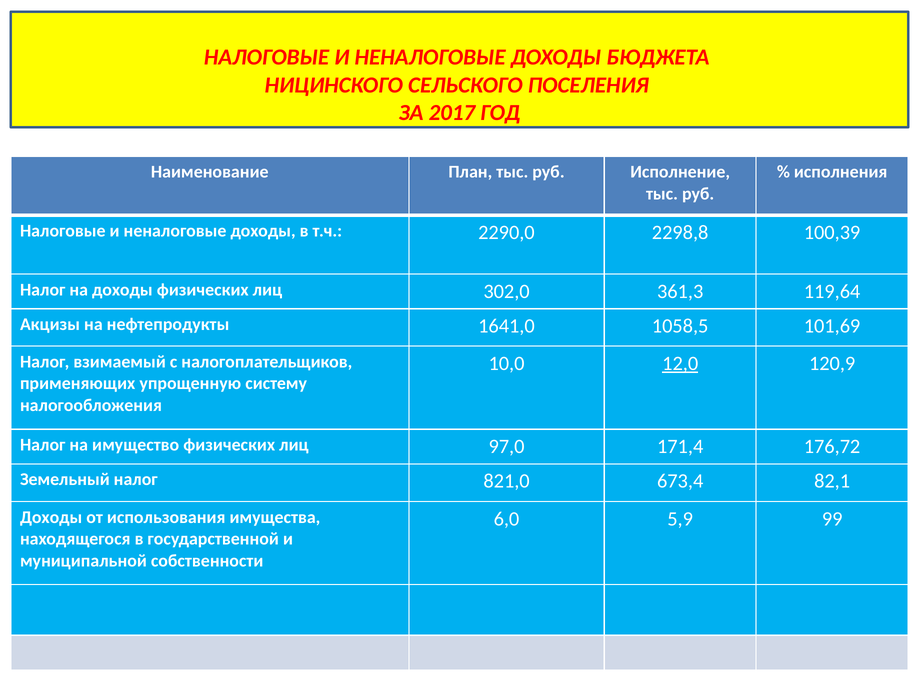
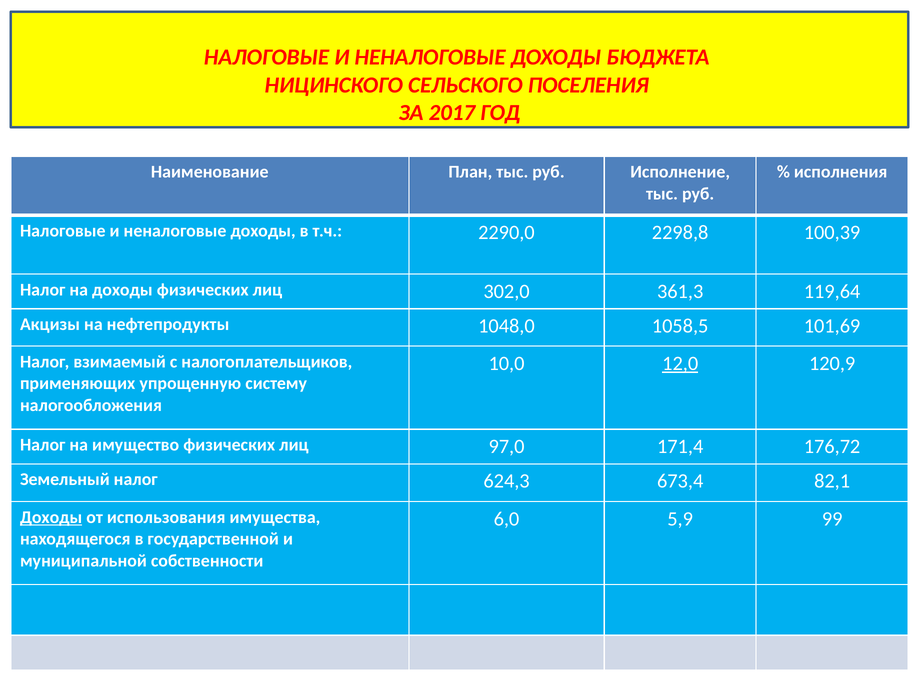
1641,0: 1641,0 -> 1048,0
821,0: 821,0 -> 624,3
Доходы at (51, 517) underline: none -> present
